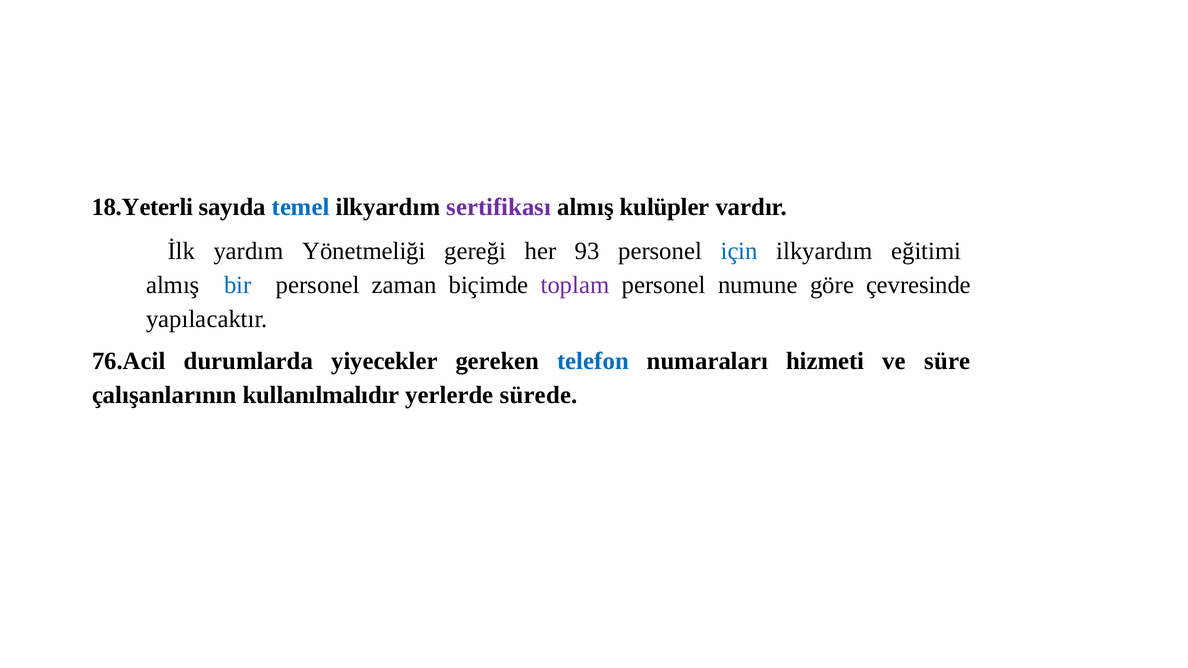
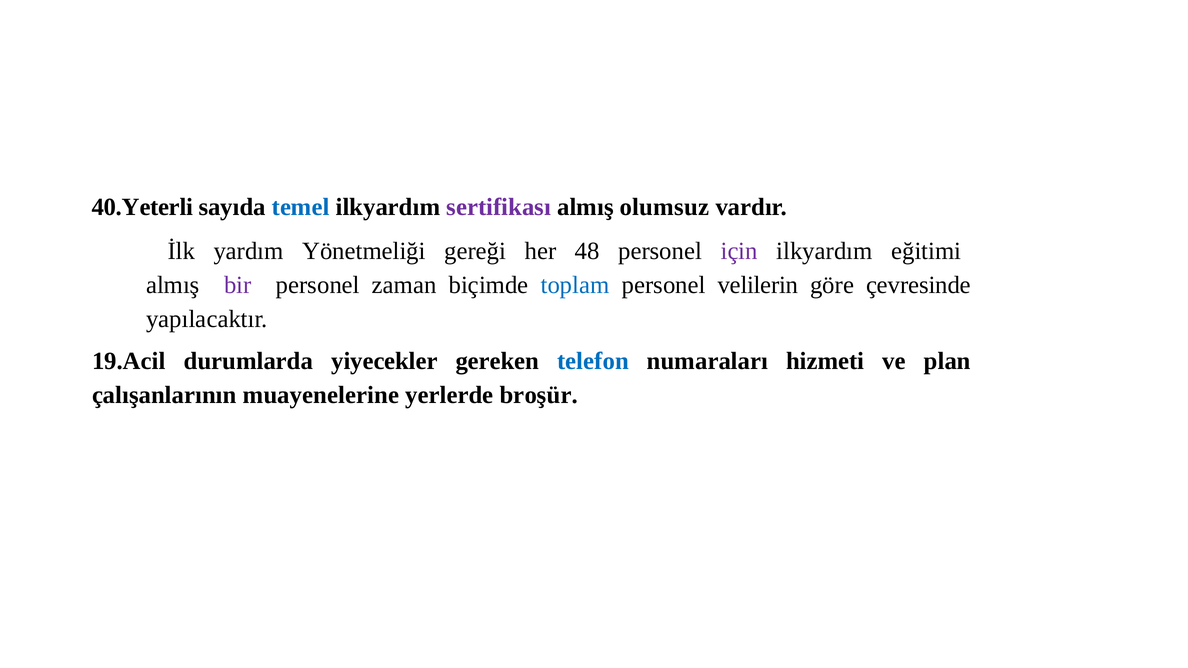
18.Yeterli: 18.Yeterli -> 40.Yeterli
kulüpler: kulüpler -> olumsuz
93: 93 -> 48
için colour: blue -> purple
bir colour: blue -> purple
toplam colour: purple -> blue
numune: numune -> velilerin
76.Acil: 76.Acil -> 19.Acil
süre: süre -> plan
kullanılmalıdır: kullanılmalıdır -> muayenelerine
sürede: sürede -> broşür
